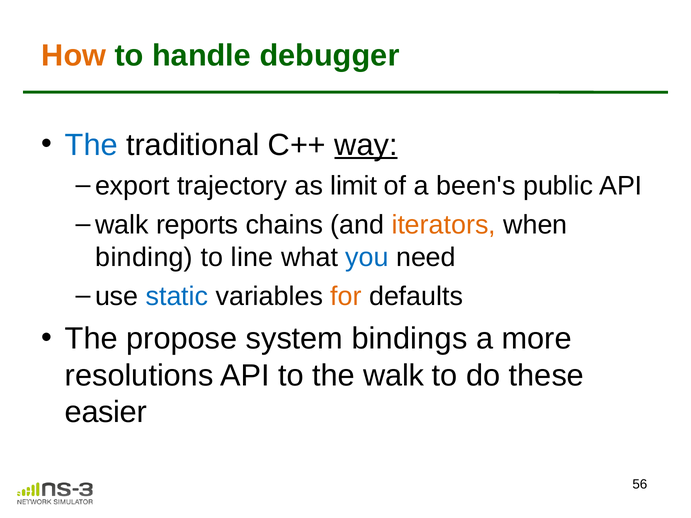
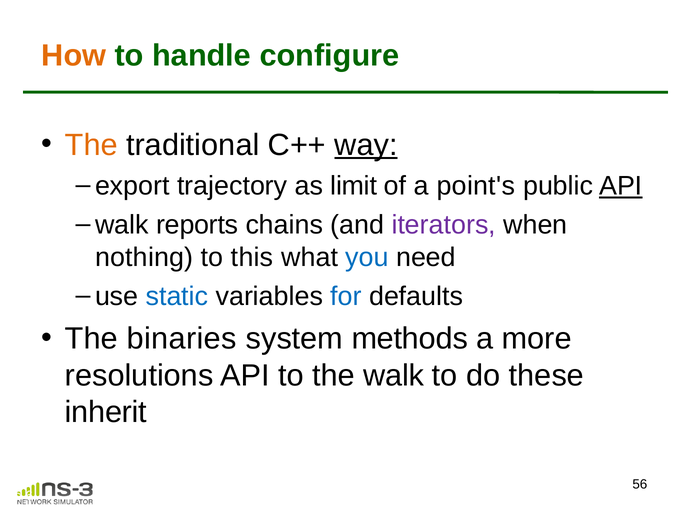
debugger: debugger -> configure
The at (91, 145) colour: blue -> orange
been's: been's -> point's
API at (621, 186) underline: none -> present
iterators colour: orange -> purple
binding: binding -> nothing
line: line -> this
for colour: orange -> blue
propose: propose -> binaries
bindings: bindings -> methods
easier: easier -> inherit
ns-7: ns-7 -> ns-6
